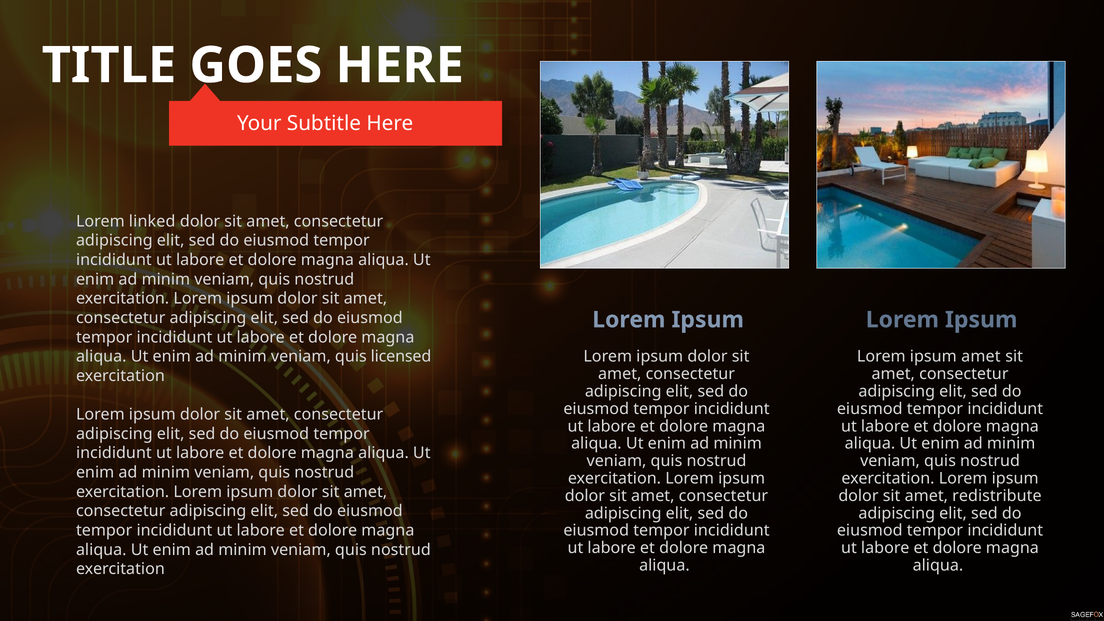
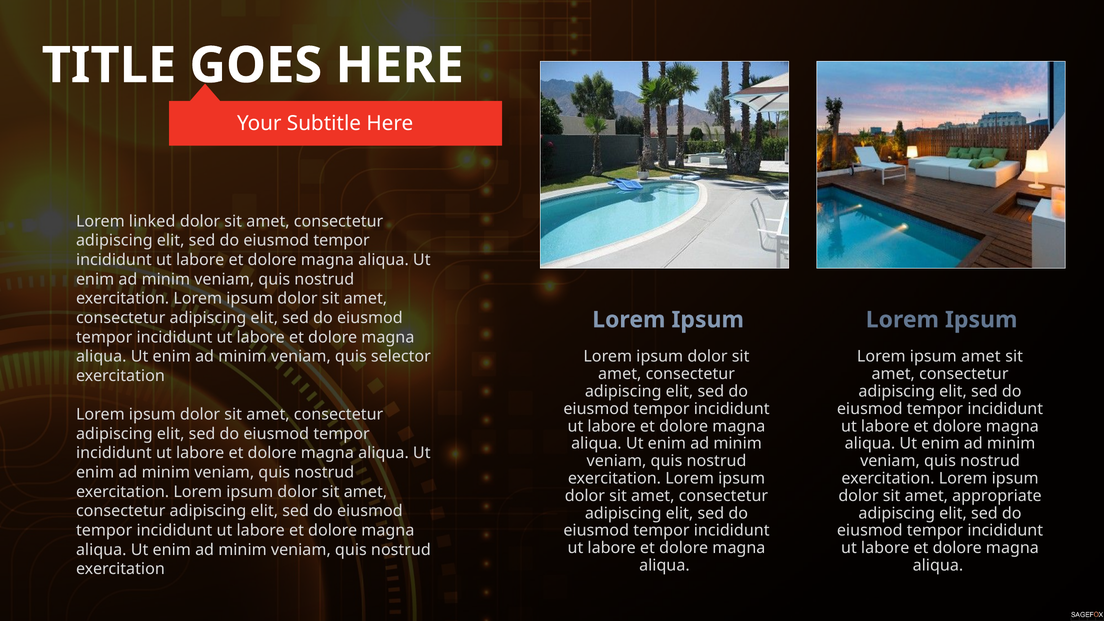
licensed: licensed -> selector
redistribute: redistribute -> appropriate
